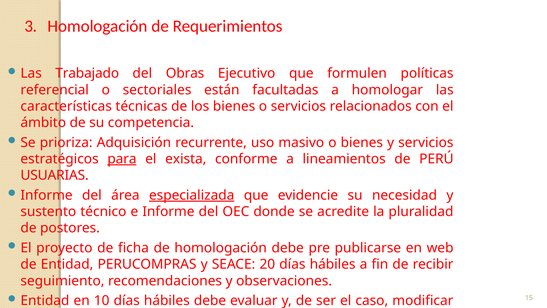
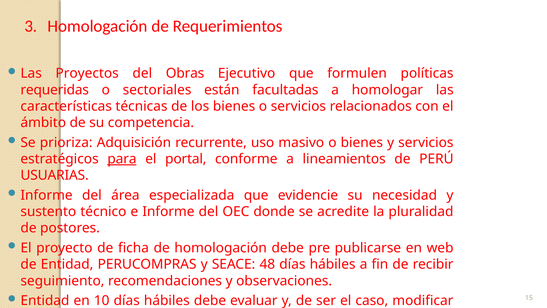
Trabajado: Trabajado -> Proyectos
referencial: referencial -> requeridas
exista: exista -> portal
especializada underline: present -> none
20: 20 -> 48
